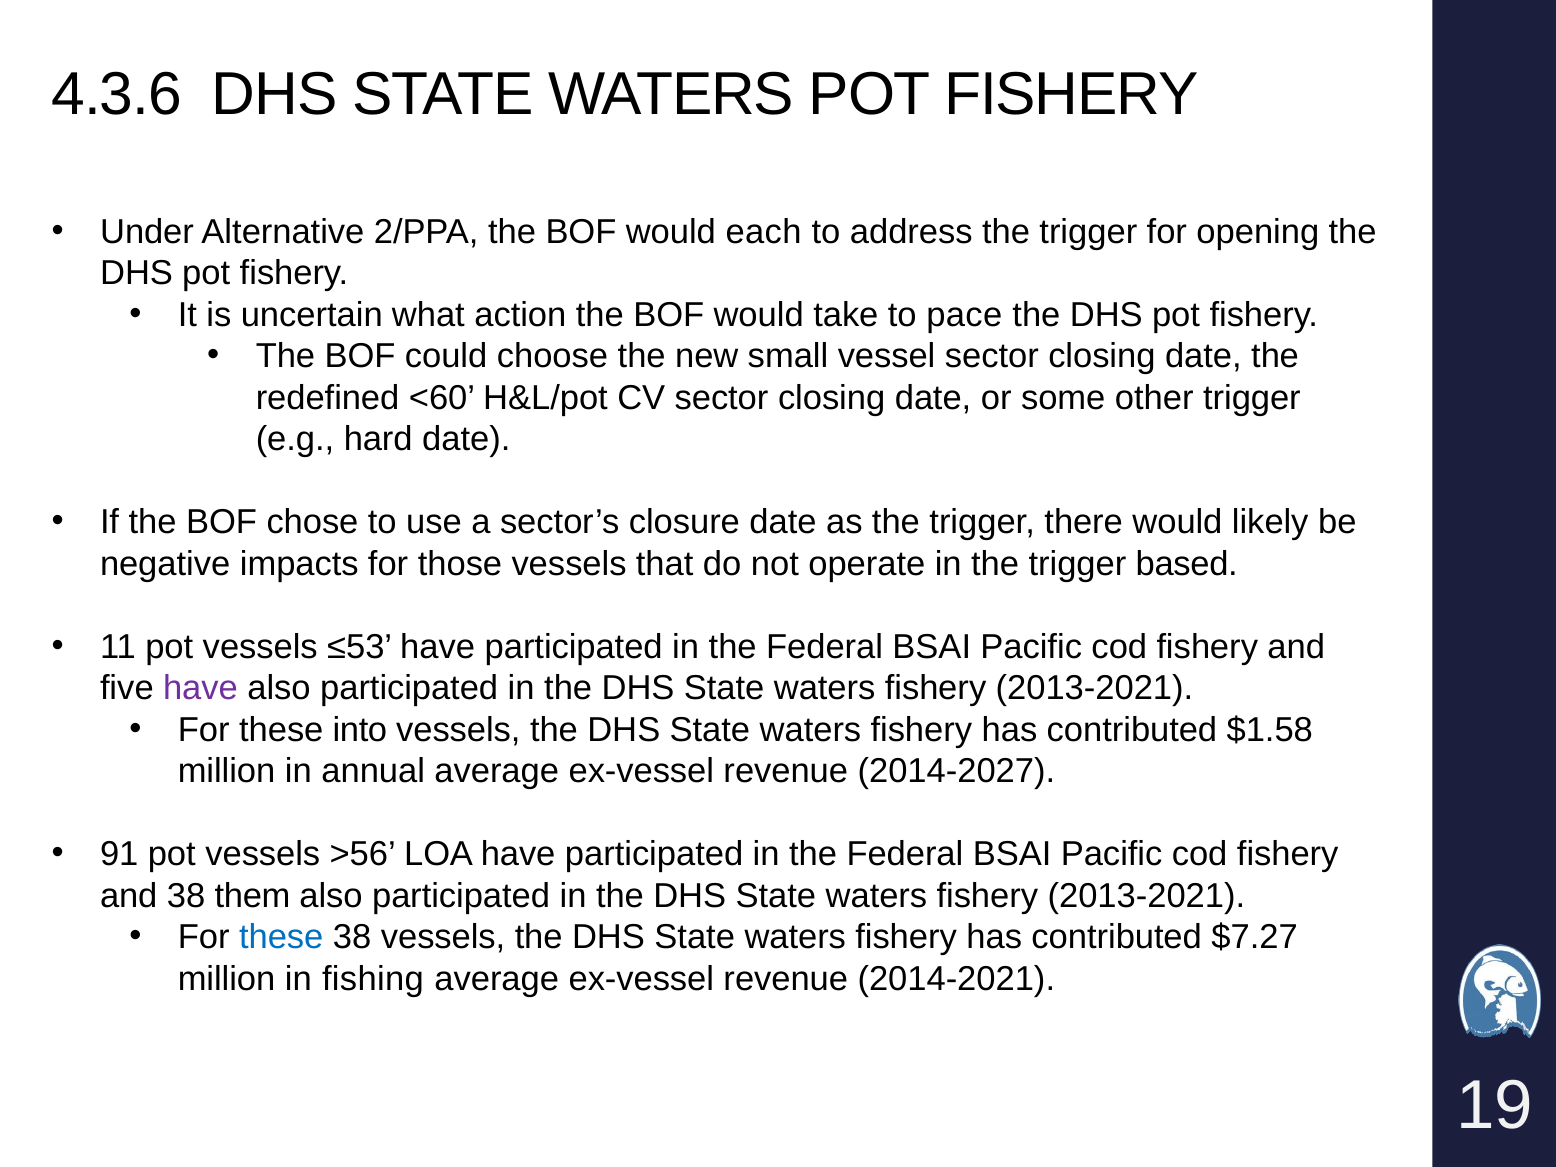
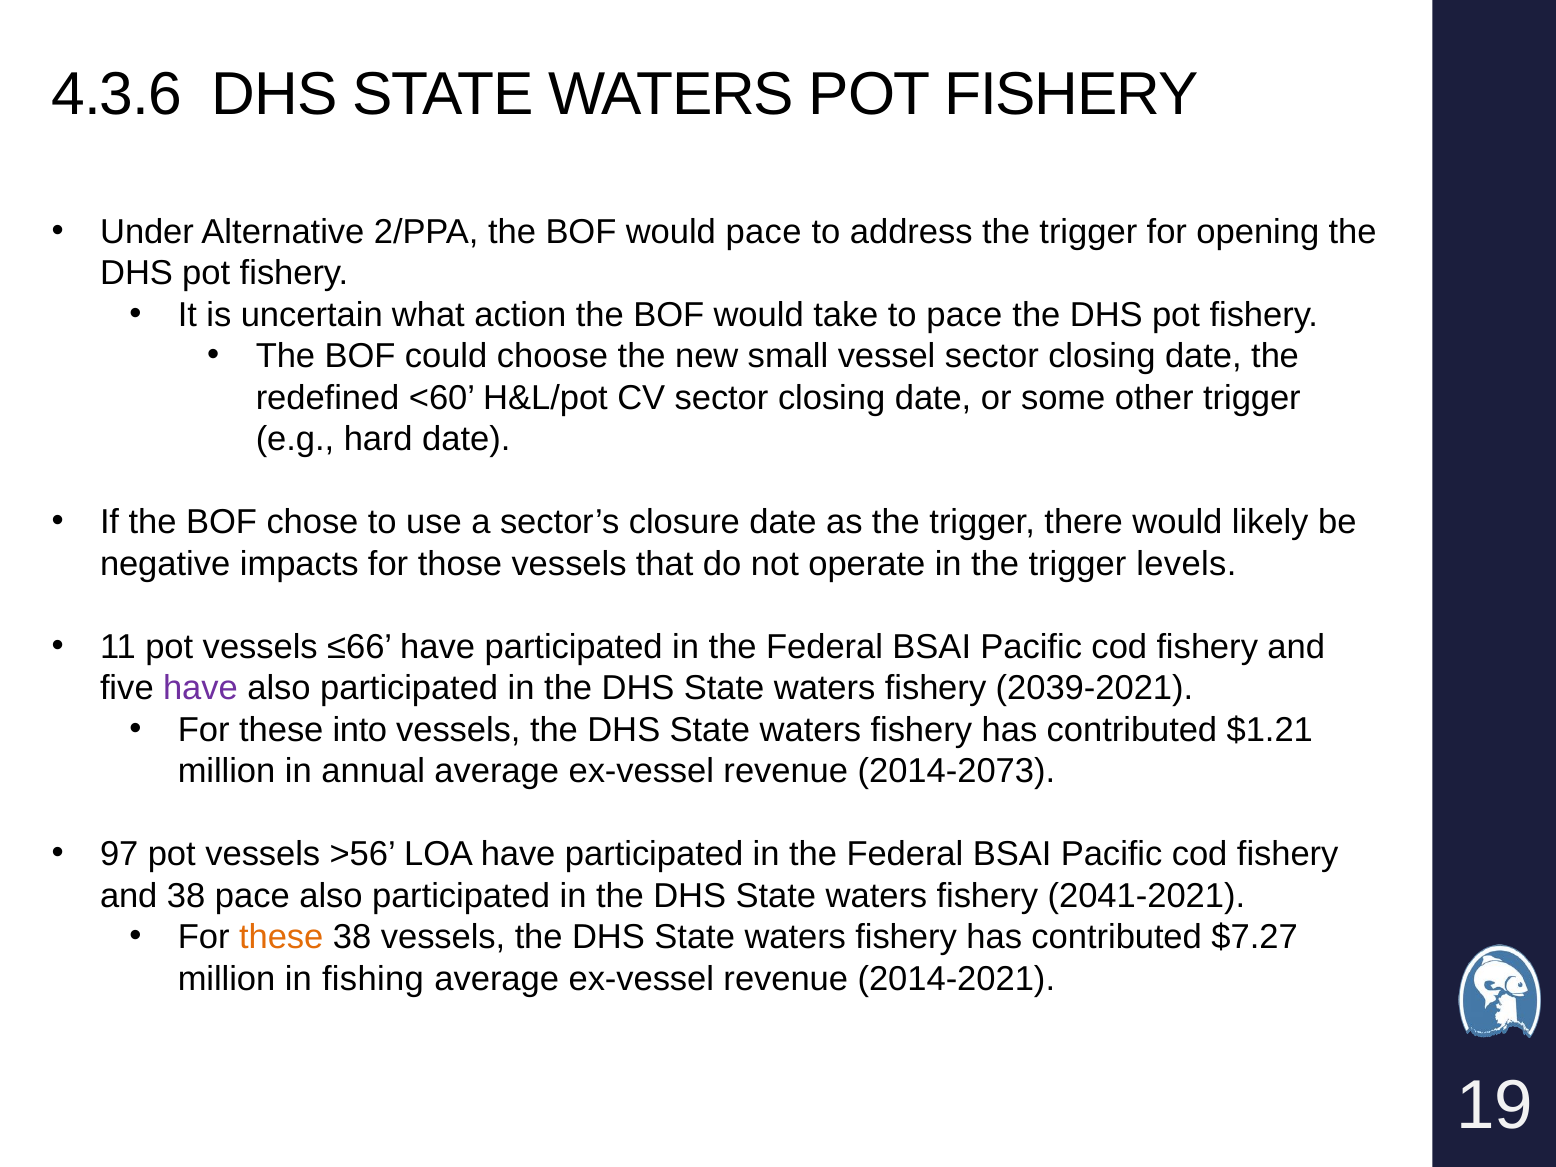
would each: each -> pace
based: based -> levels
≤53: ≤53 -> ≤66
2013-2021 at (1094, 688): 2013-2021 -> 2039-2021
$1.58: $1.58 -> $1.21
2014-2027: 2014-2027 -> 2014-2073
91: 91 -> 97
38 them: them -> pace
2013-2021 at (1146, 896): 2013-2021 -> 2041-2021
these at (281, 937) colour: blue -> orange
